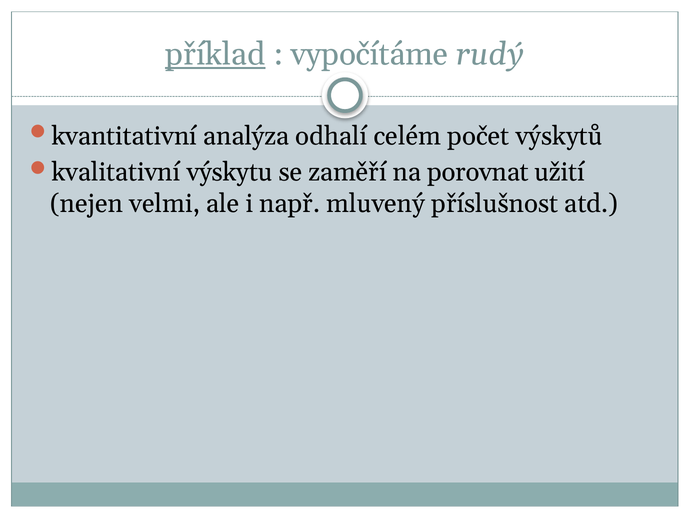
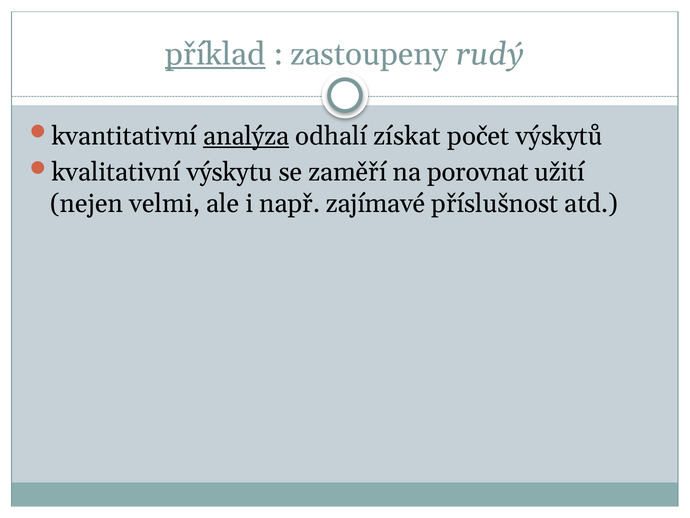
vypočítáme: vypočítáme -> zastoupeny
analýza underline: none -> present
celém: celém -> získat
mluvený: mluvený -> zajímavé
